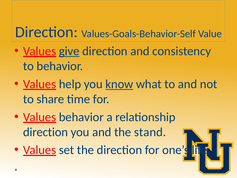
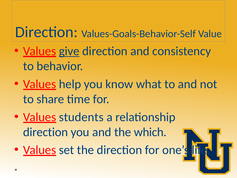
know underline: present -> none
behavior at (81, 117): behavior -> students
stand: stand -> which
